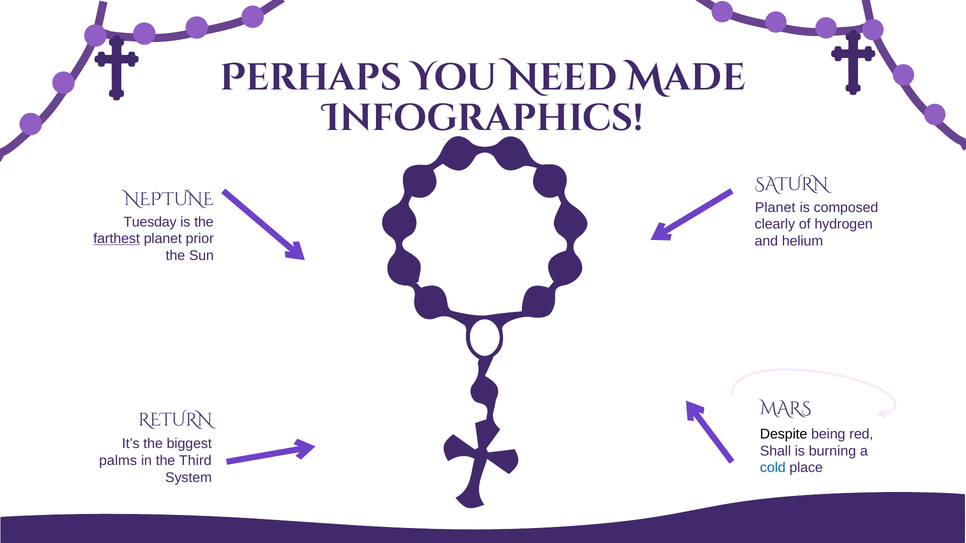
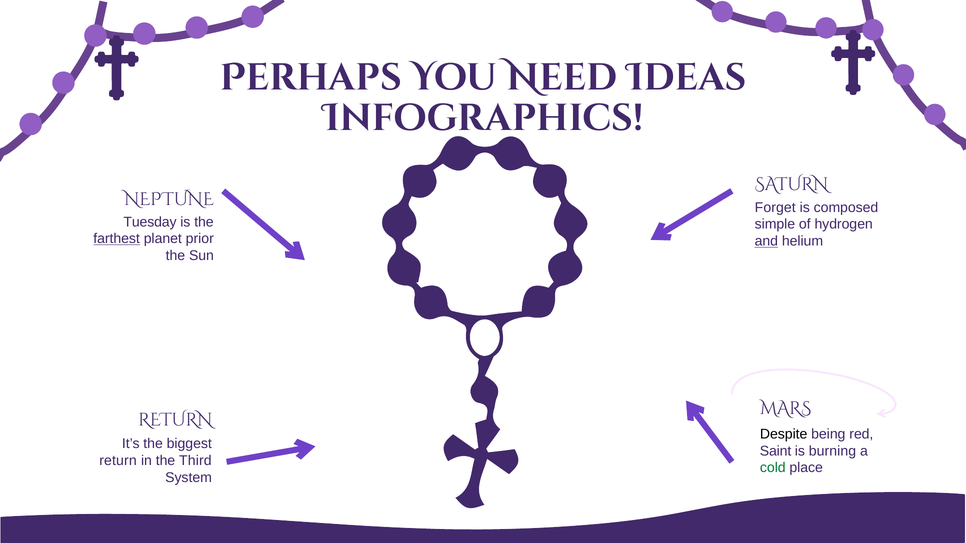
Made: Made -> Ideas
Planet at (775, 208): Planet -> Forget
clearly: clearly -> simple
and underline: none -> present
Shall: Shall -> Saint
palms at (118, 461): palms -> return
cold colour: blue -> green
